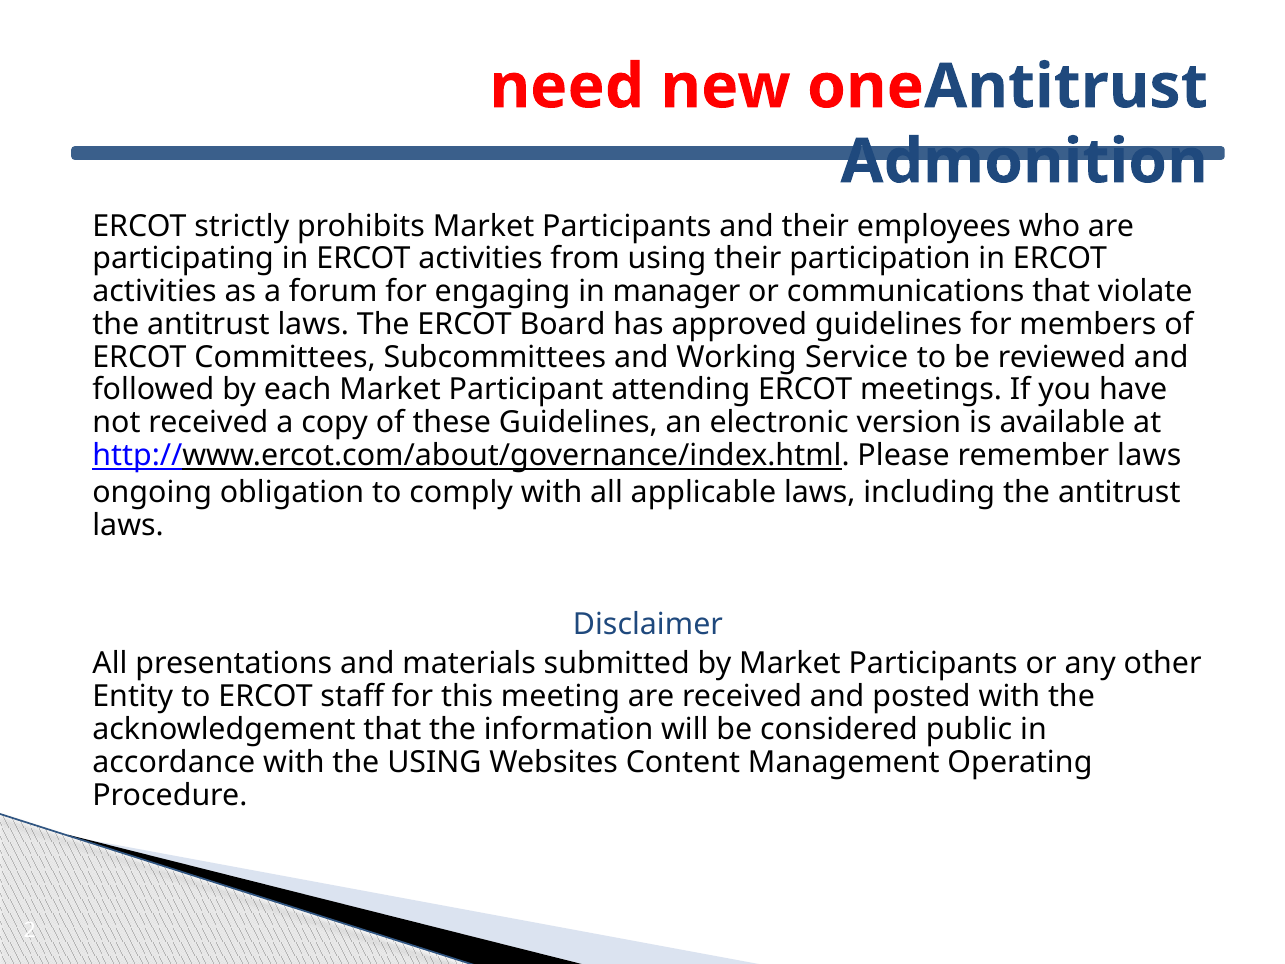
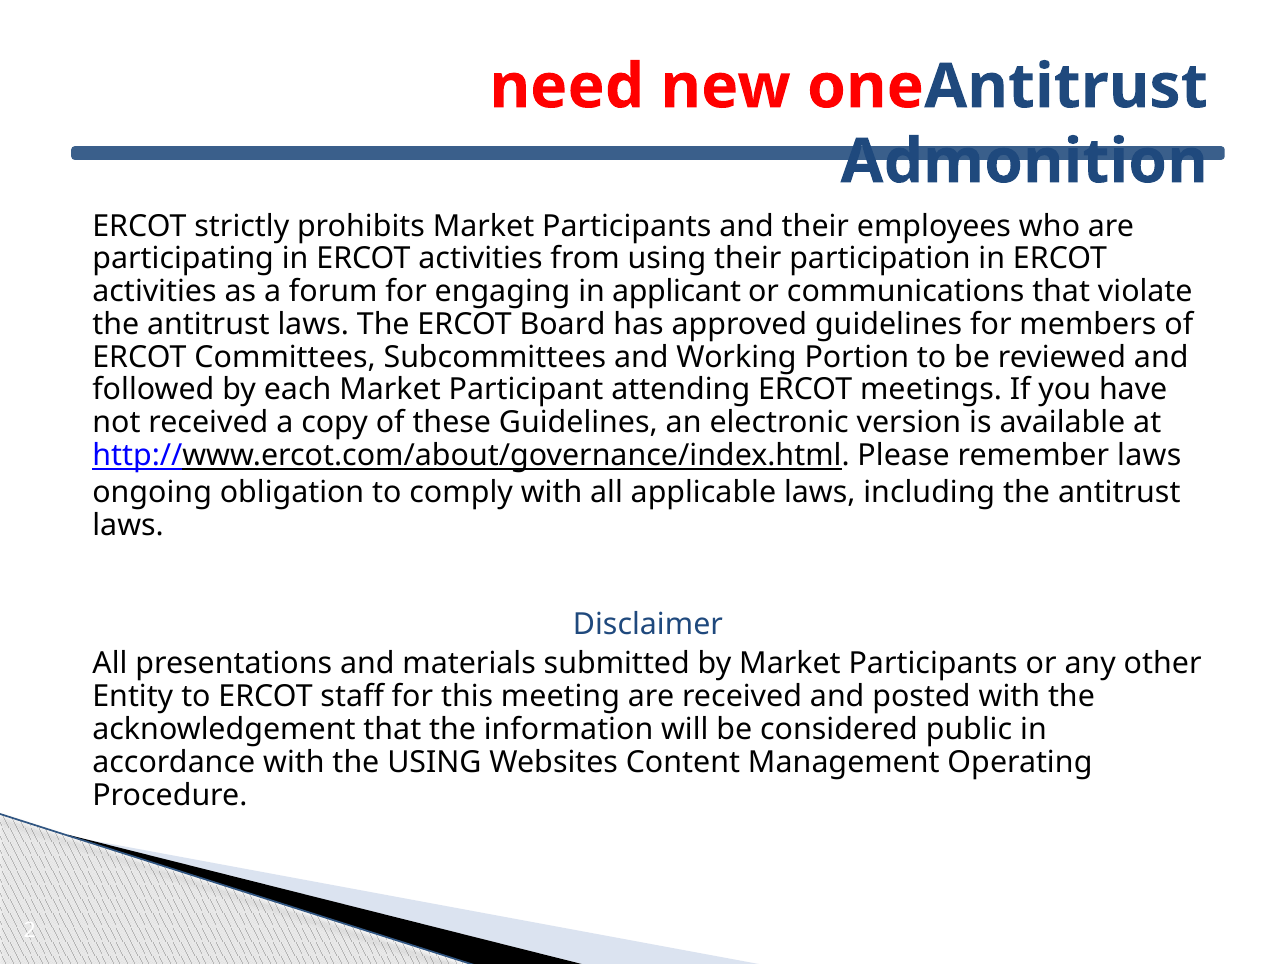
manager: manager -> applicant
Service: Service -> Portion
